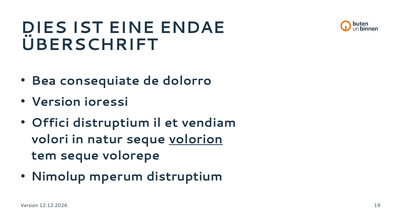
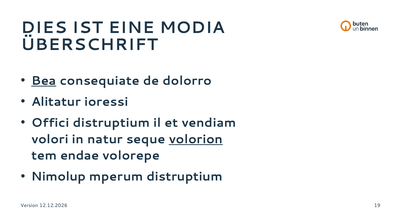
ENDAE: ENDAE -> MODIA
Bea underline: none -> present
Version at (56, 102): Version -> Alitatur
tem seque: seque -> endae
